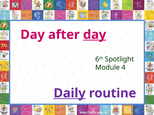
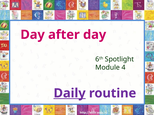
day at (95, 35) underline: present -> none
